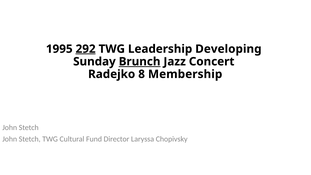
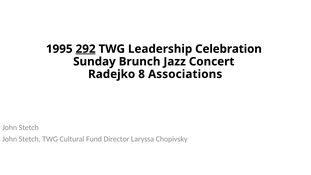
Developing: Developing -> Celebration
Brunch underline: present -> none
Membership: Membership -> Associations
